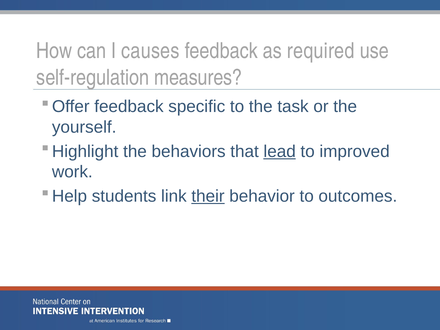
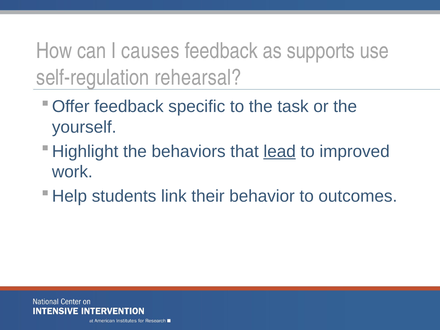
required: required -> supports
measures: measures -> rehearsal
their underline: present -> none
